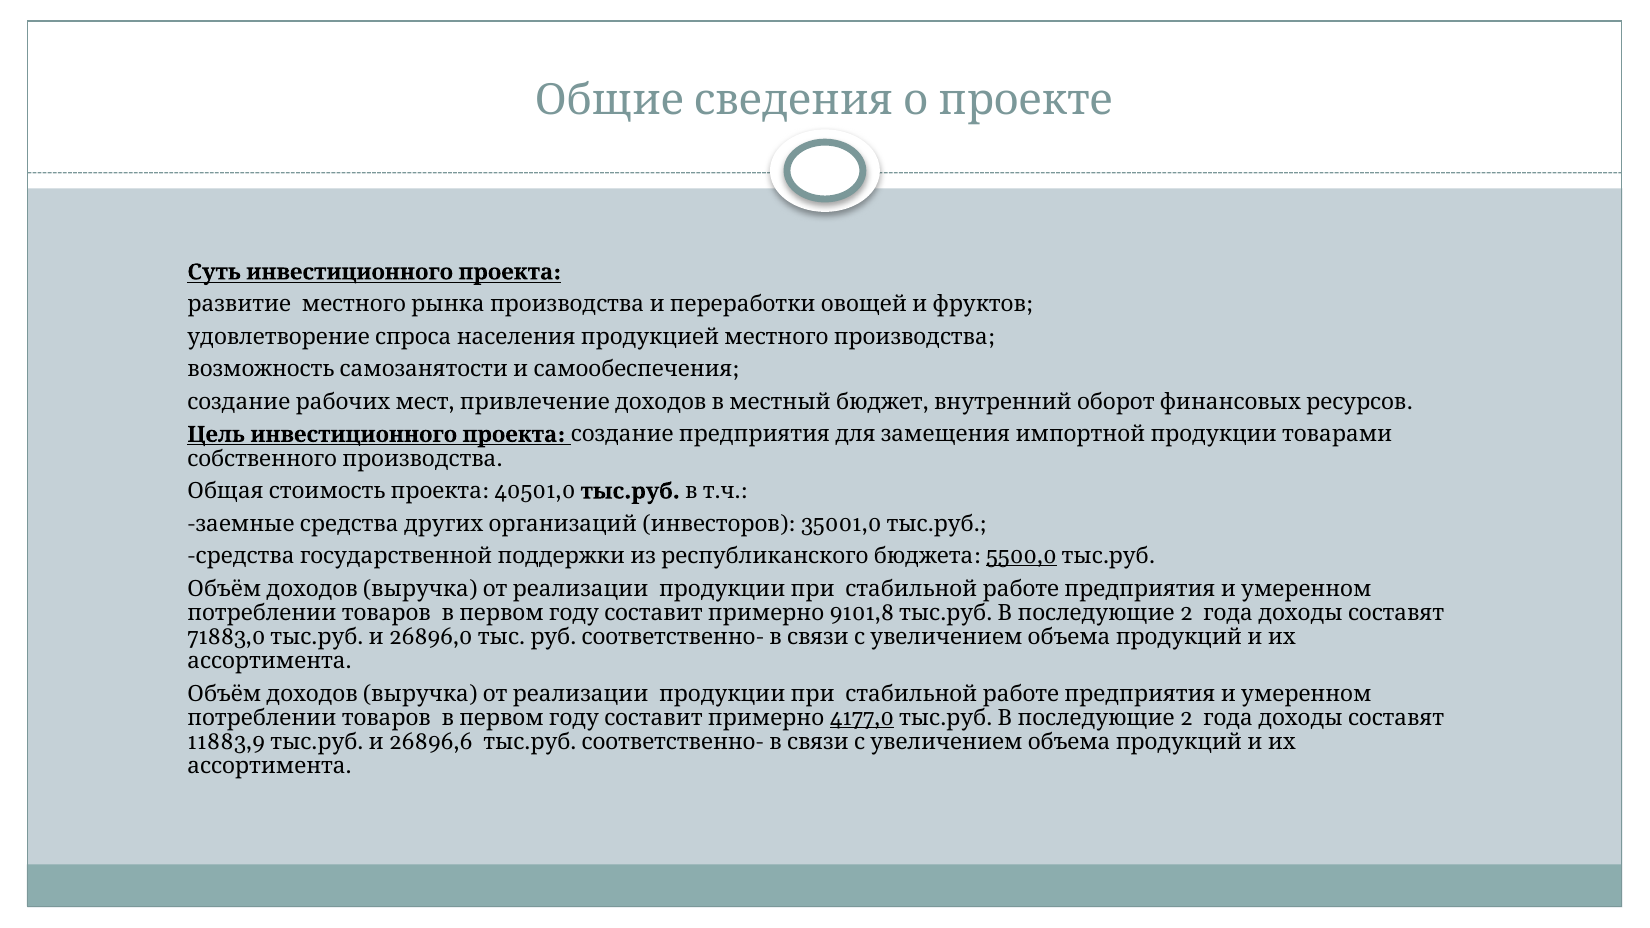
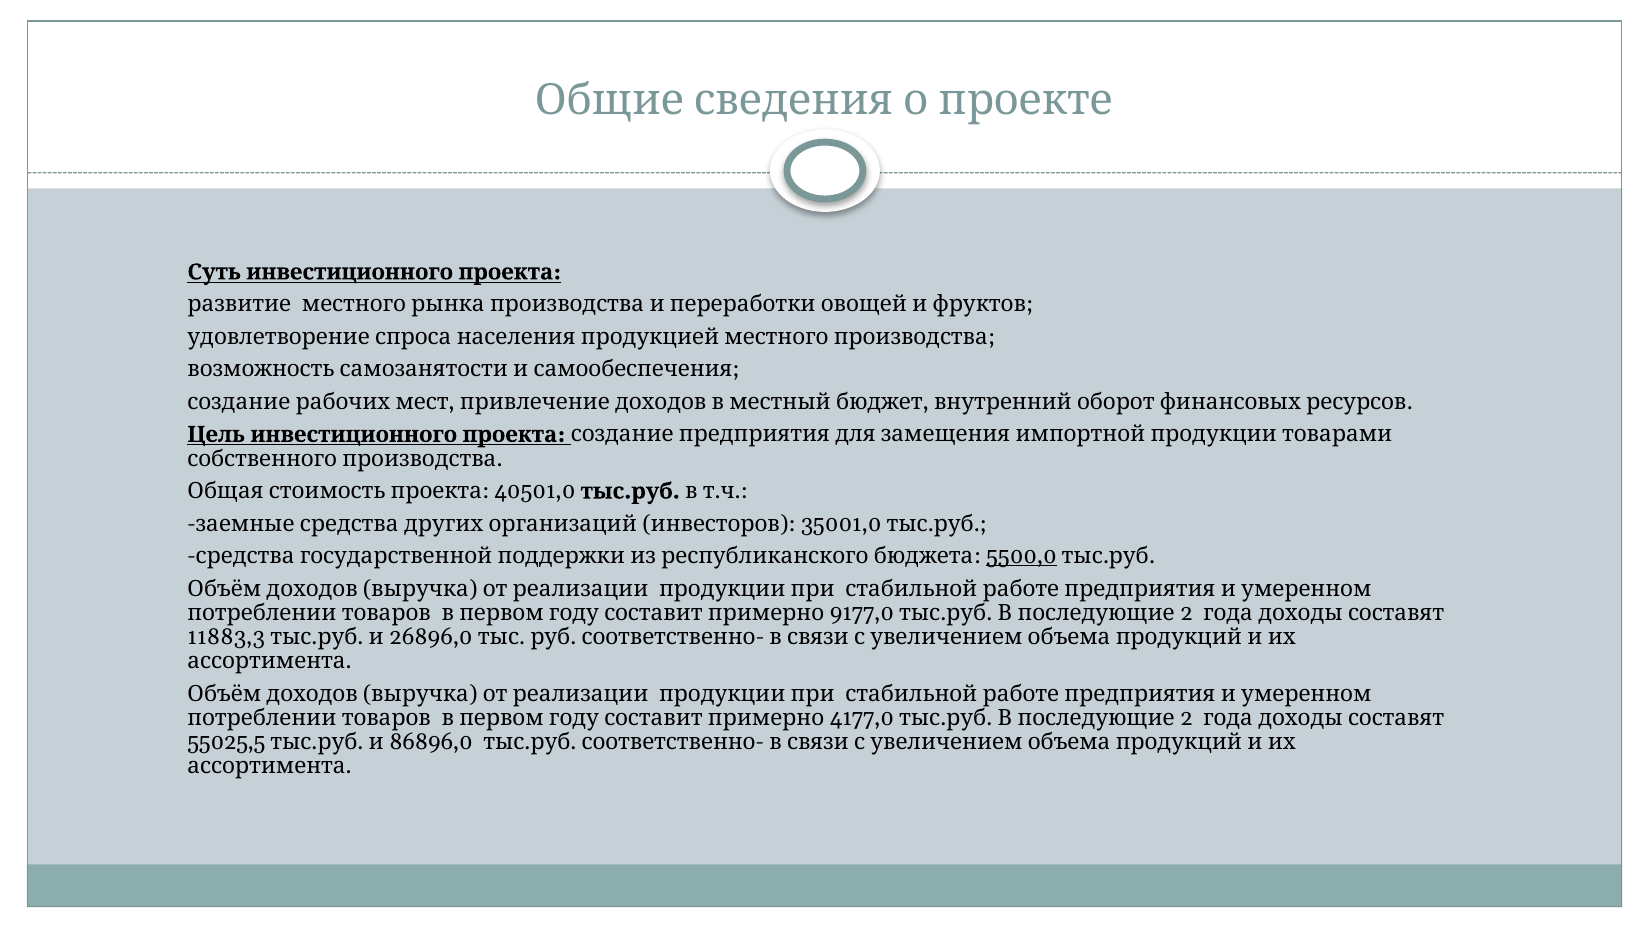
9101,8: 9101,8 -> 9177,0
71883,0: 71883,0 -> 11883,3
4177,0 underline: present -> none
11883,9: 11883,9 -> 55025,5
26896,6: 26896,6 -> 86896,0
